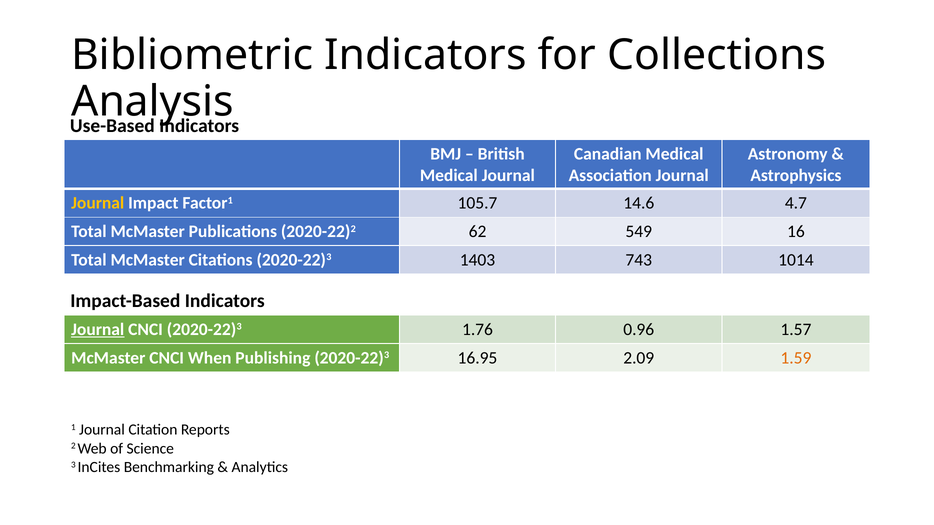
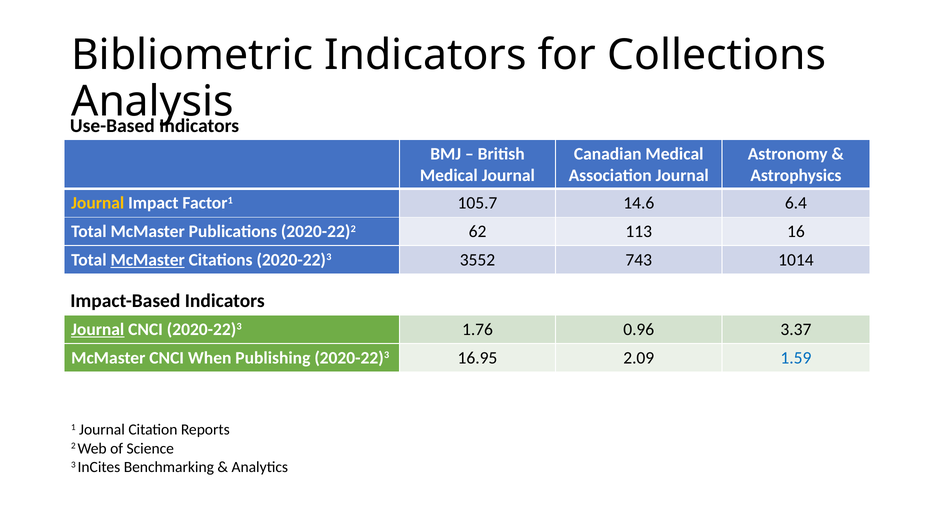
4.7: 4.7 -> 6.4
549: 549 -> 113
McMaster at (148, 260) underline: none -> present
1403: 1403 -> 3552
1.57: 1.57 -> 3.37
1.59 colour: orange -> blue
